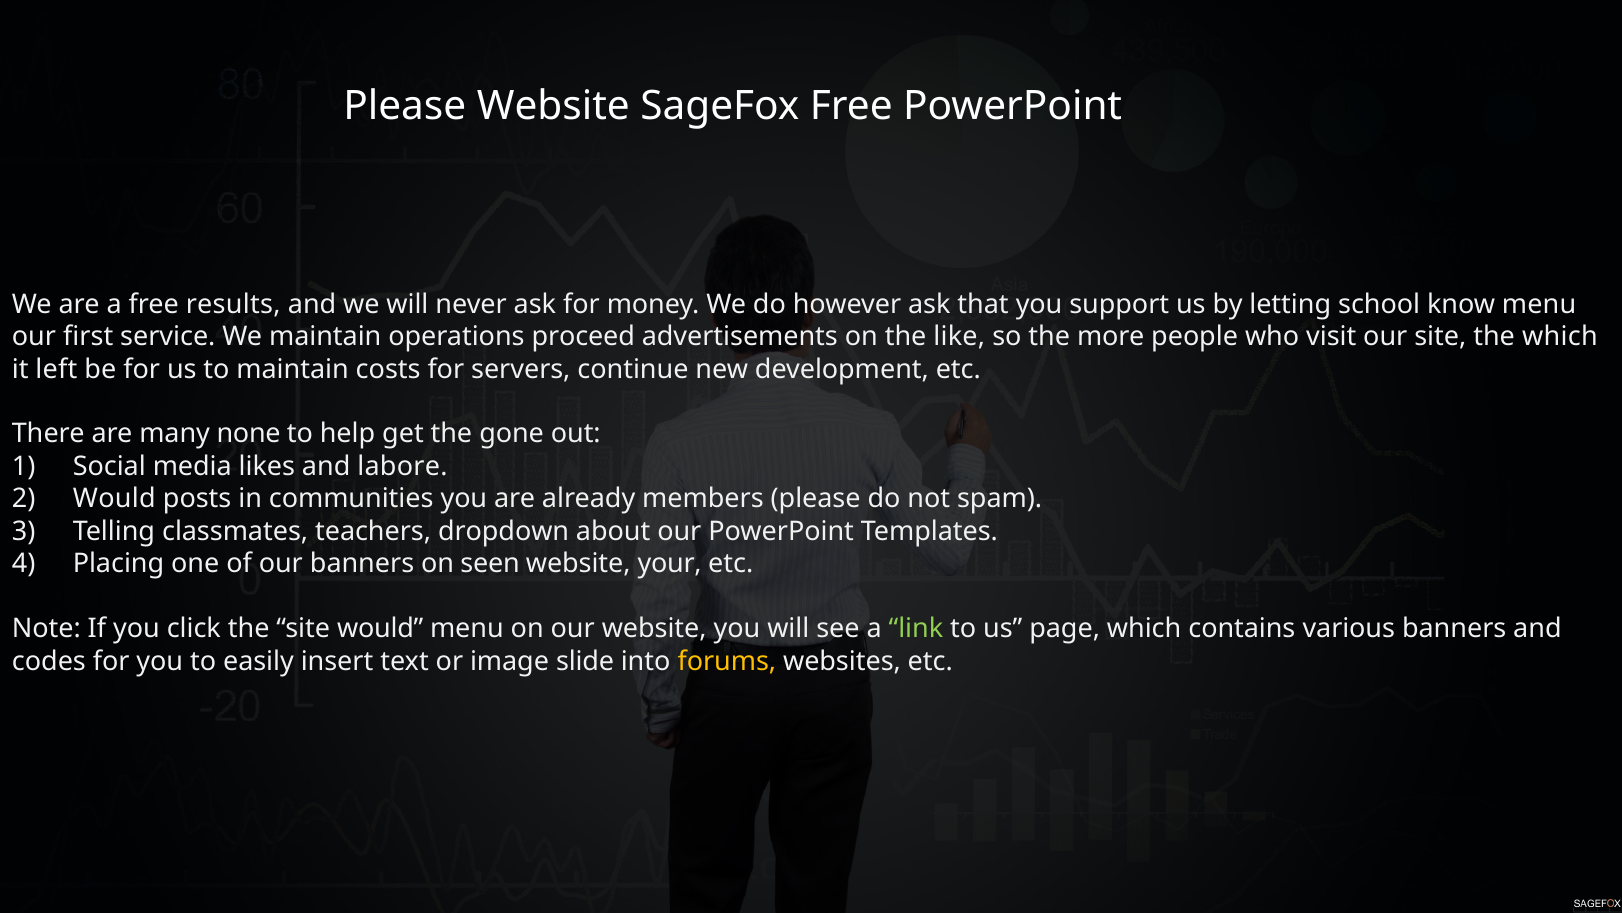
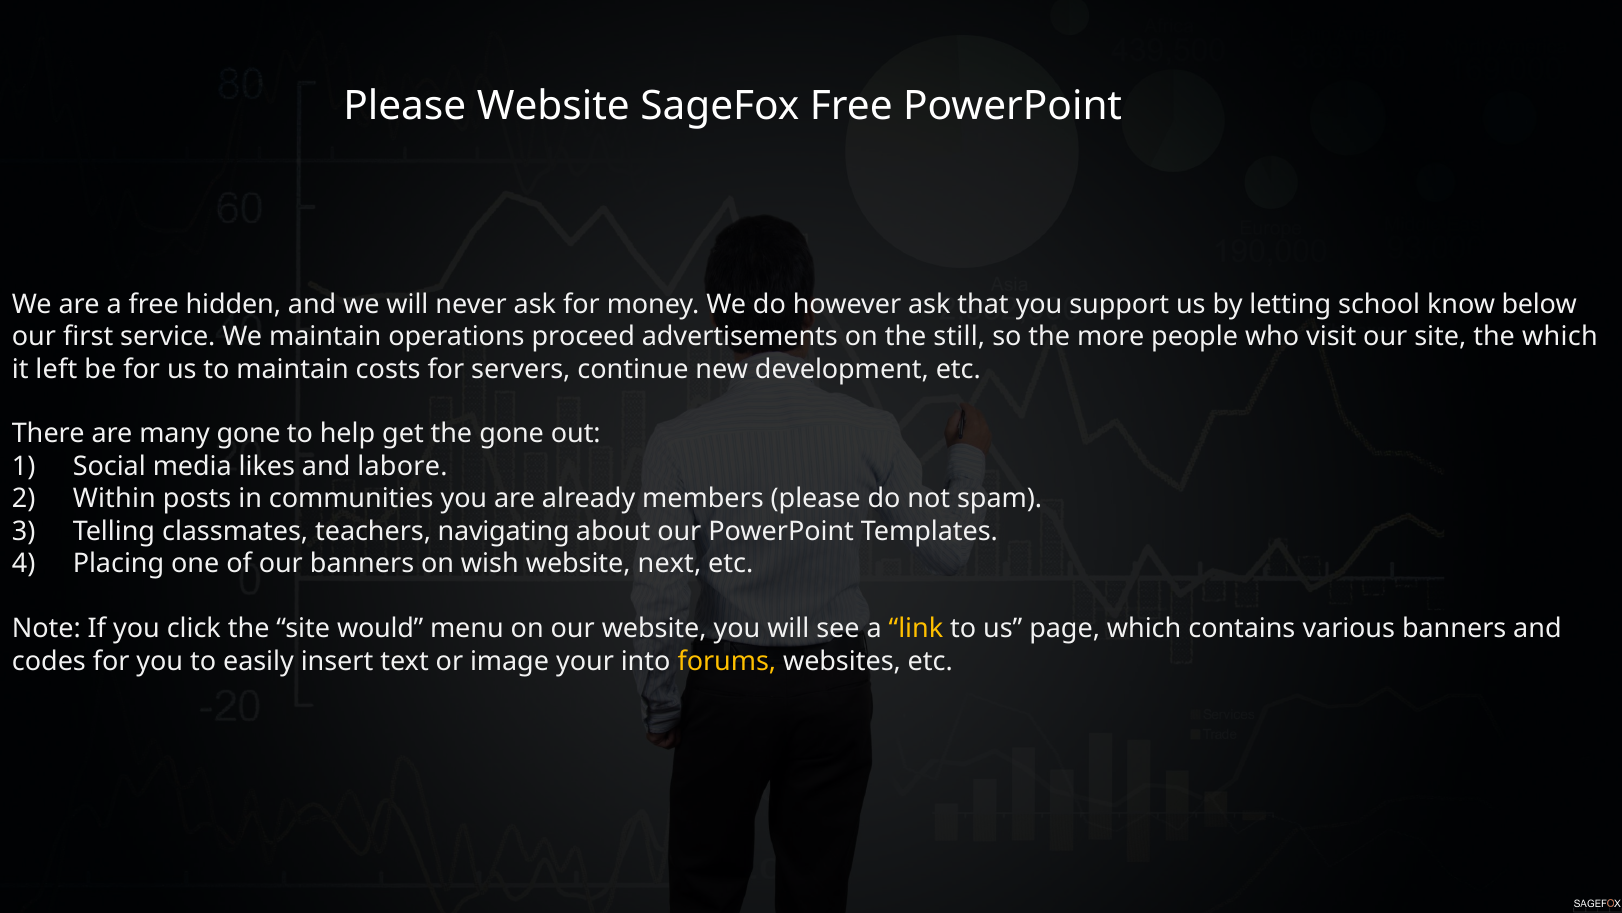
results: results -> hidden
know menu: menu -> below
like: like -> still
many none: none -> gone
Would at (114, 499): Would -> Within
dropdown: dropdown -> navigating
seen: seen -> wish
your: your -> next
link colour: light green -> yellow
slide: slide -> your
